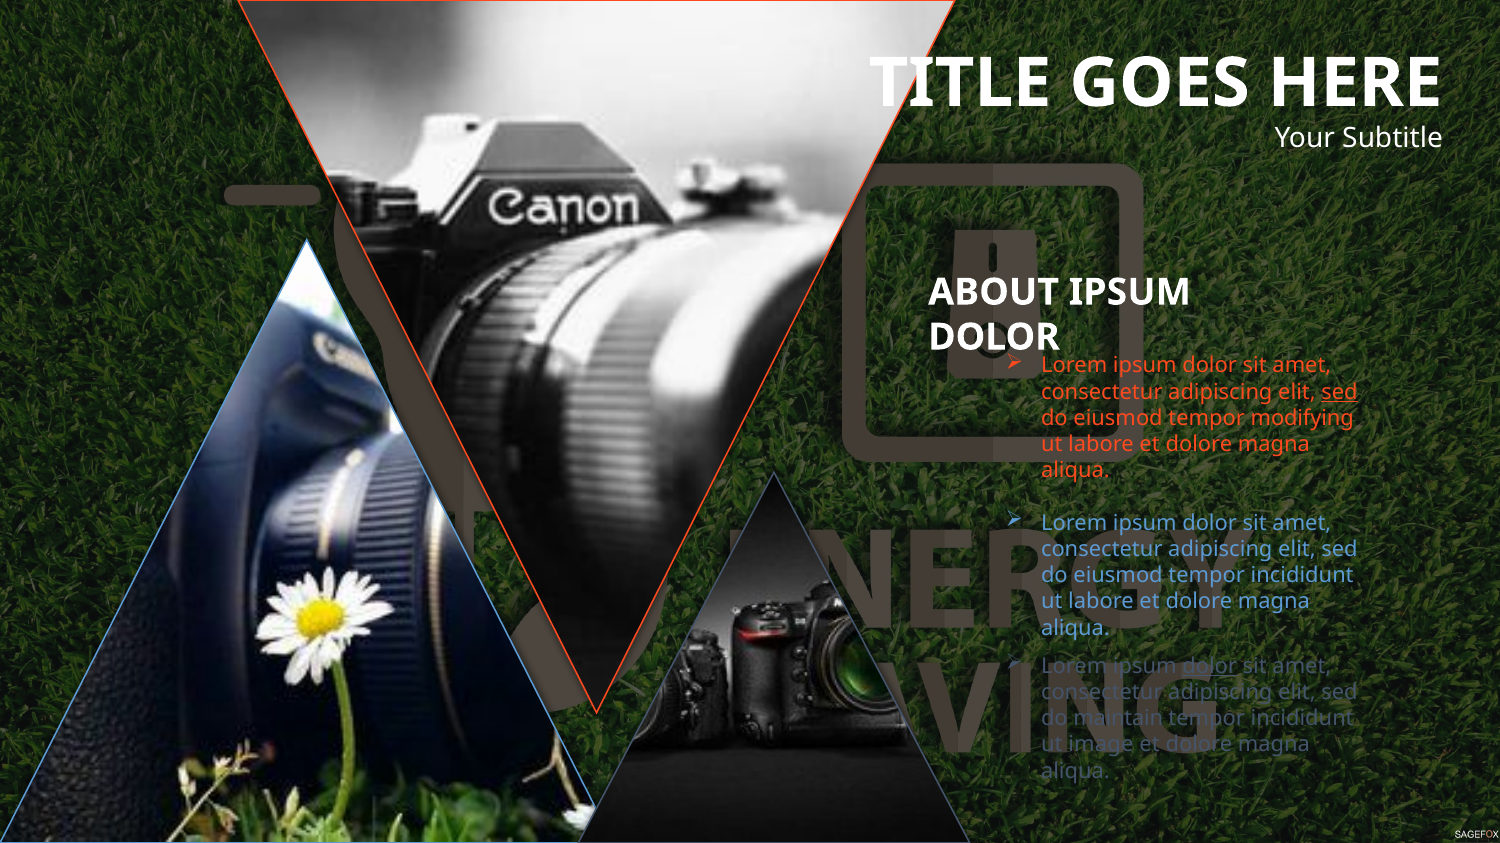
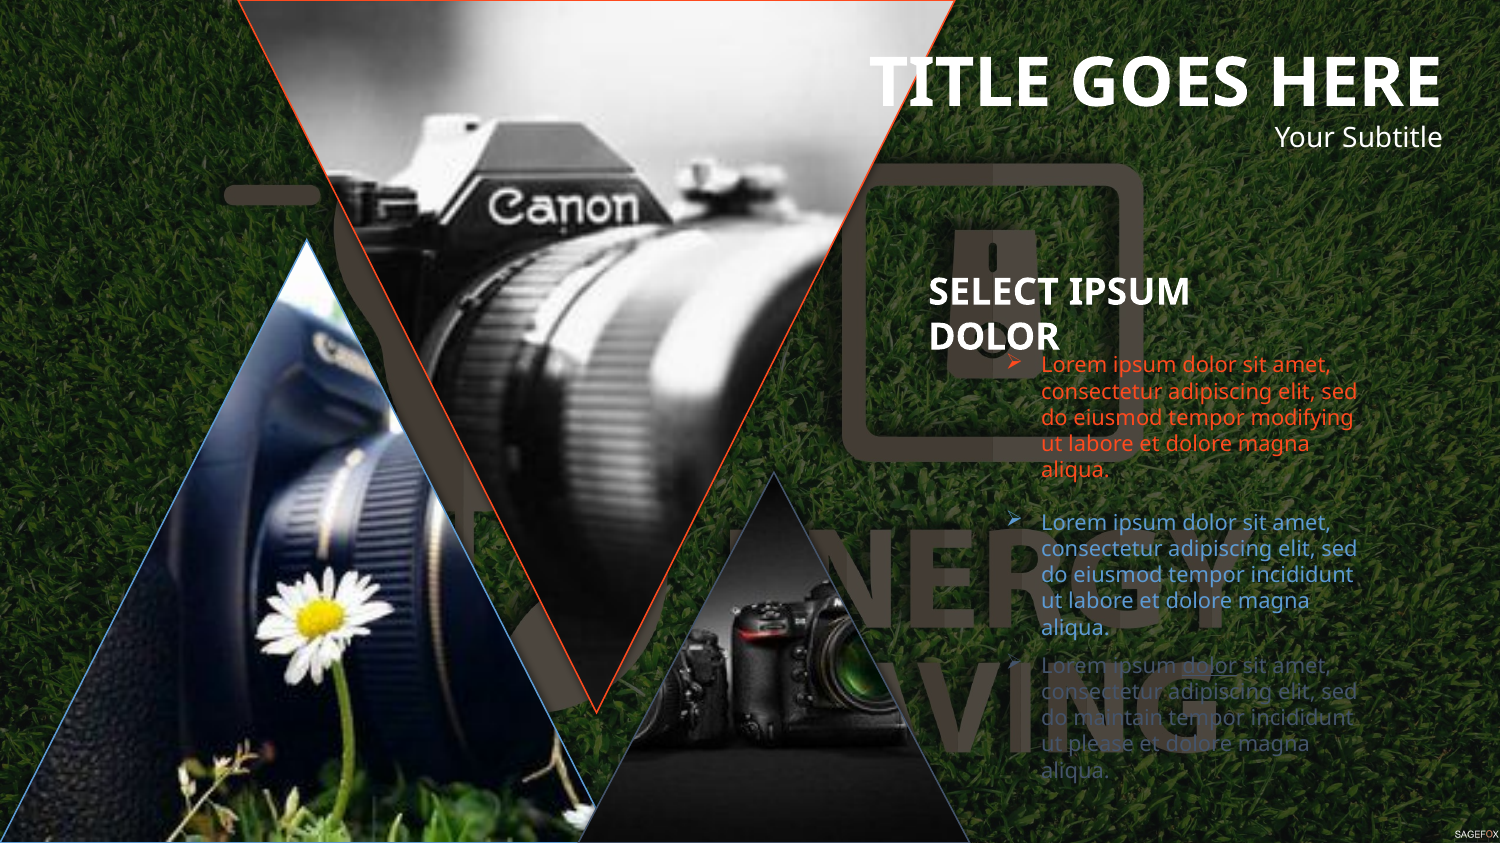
ABOUT: ABOUT -> SELECT
sed at (1340, 392) underline: present -> none
image: image -> please
